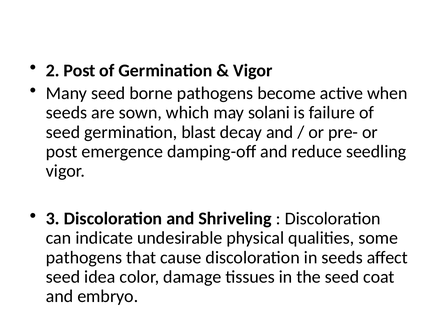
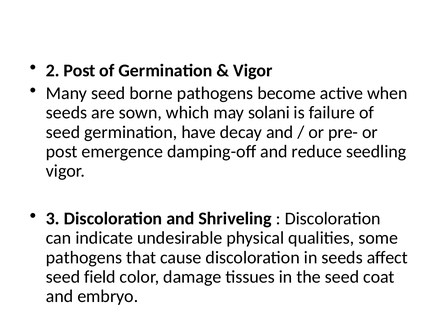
blast: blast -> have
idea: idea -> field
